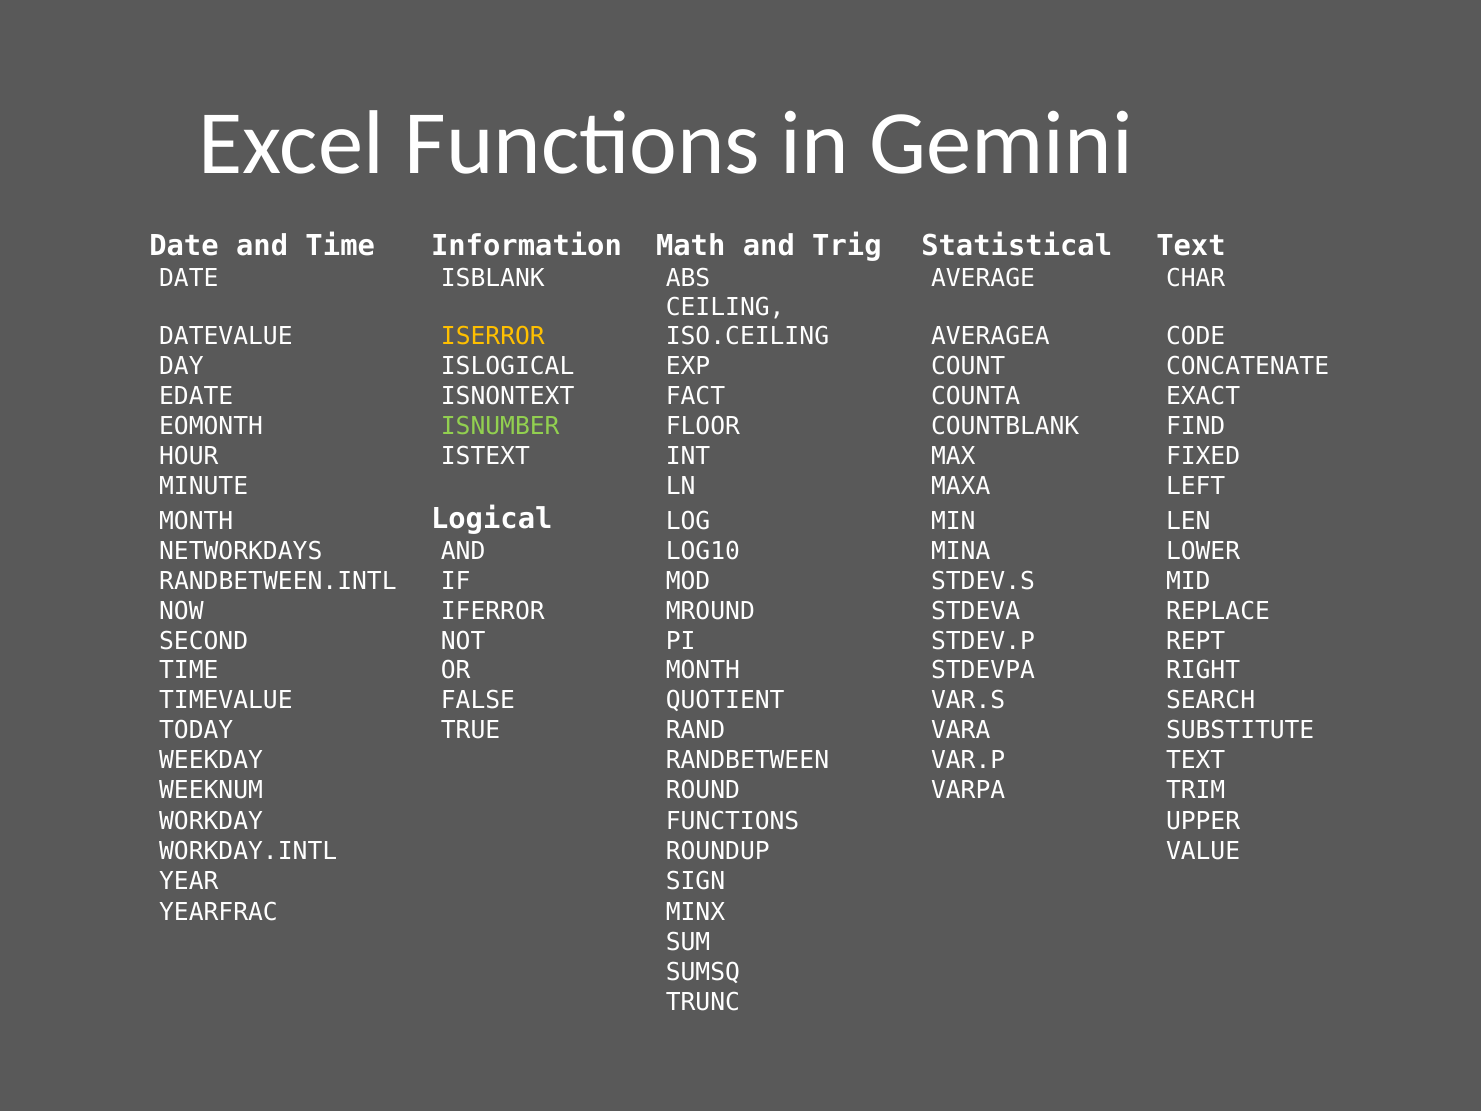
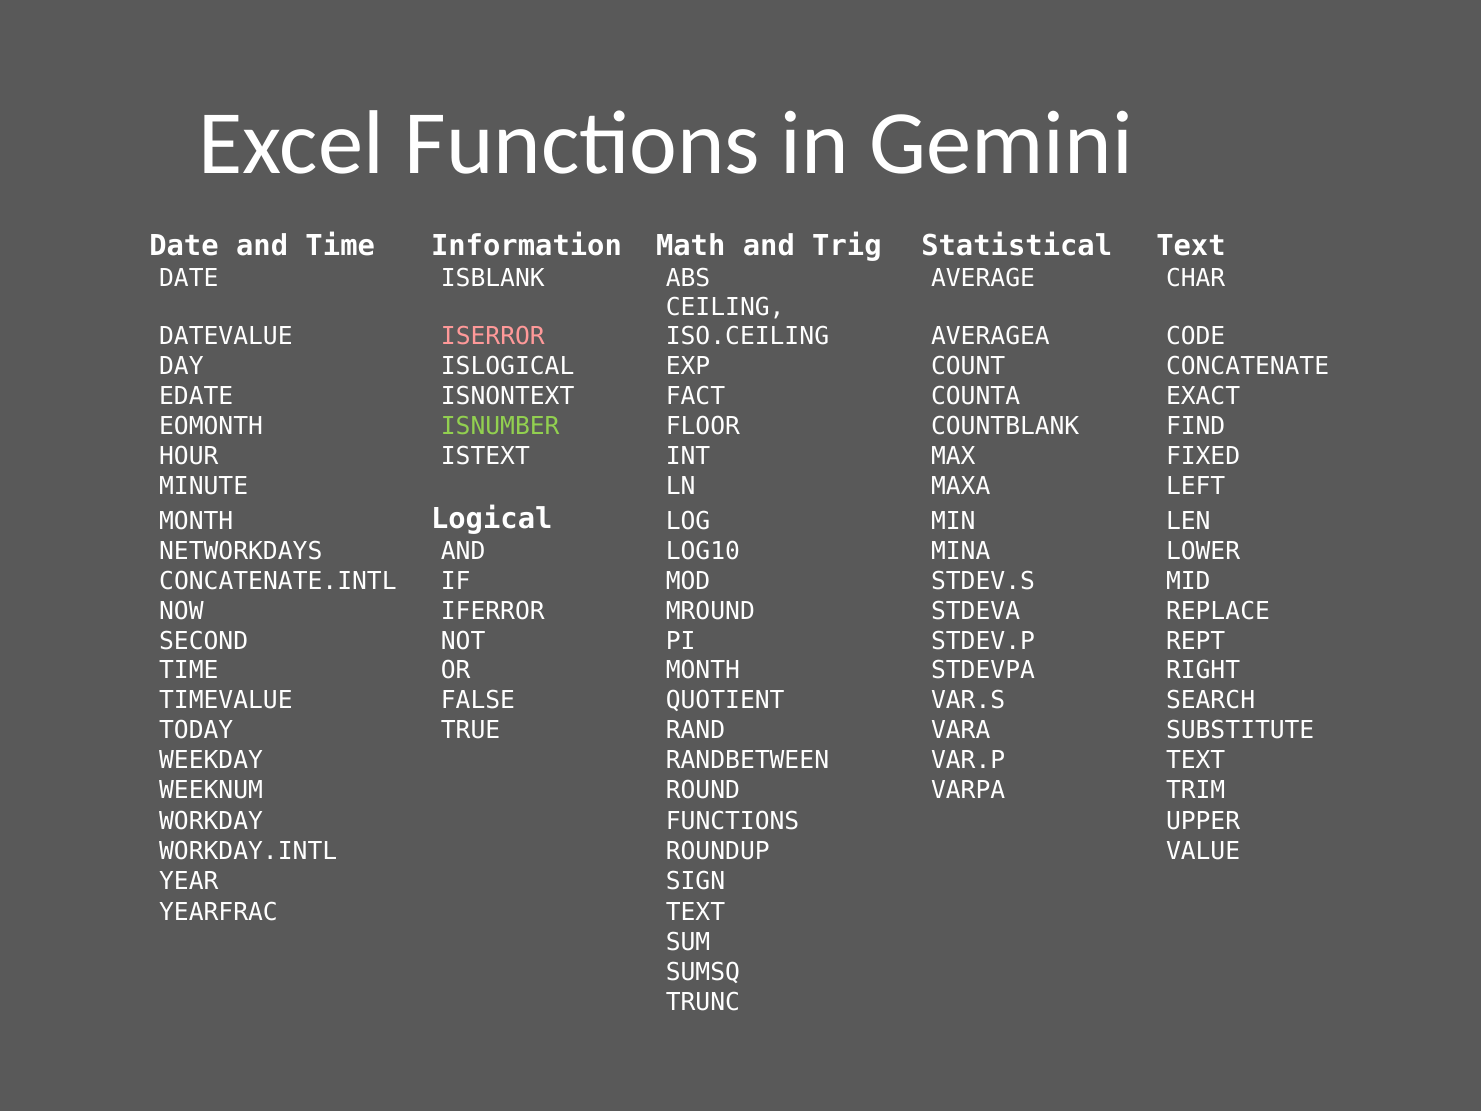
ISERROR colour: yellow -> pink
RANDBETWEEN.INTL: RANDBETWEEN.INTL -> CONCATENATE.INTL
YEARFRAC MINX: MINX -> TEXT
